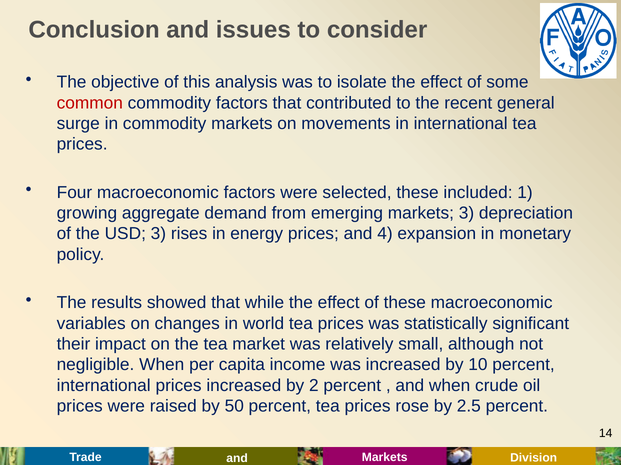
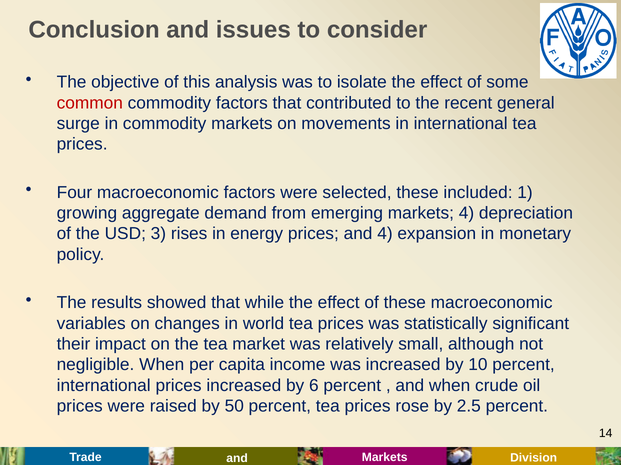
markets 3: 3 -> 4
2: 2 -> 6
